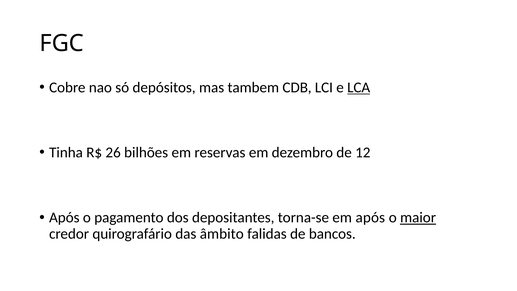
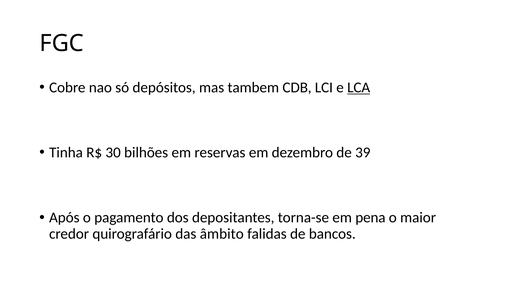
26: 26 -> 30
12: 12 -> 39
em após: após -> pena
maior underline: present -> none
